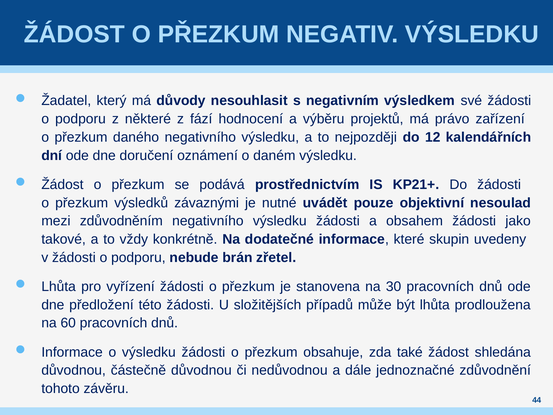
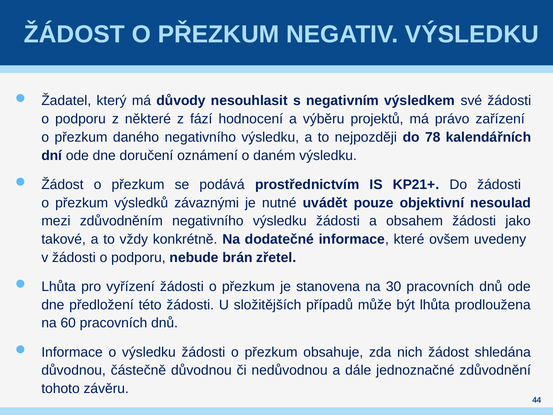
12: 12 -> 78
skupin: skupin -> ovšem
také: také -> nich
